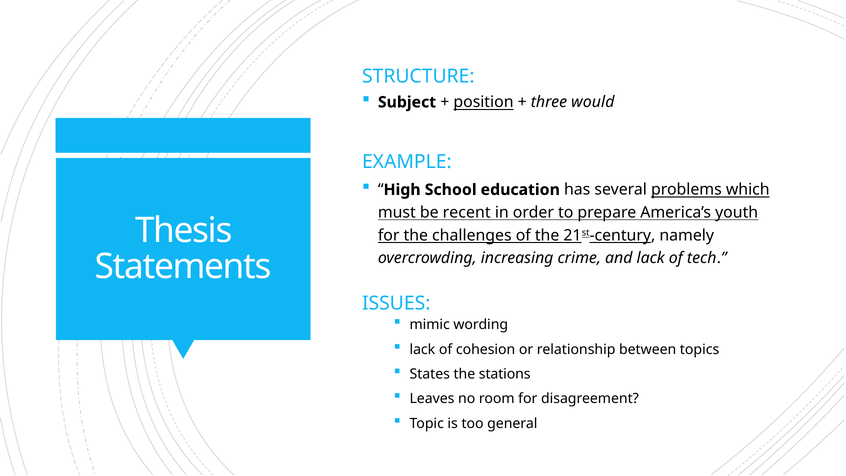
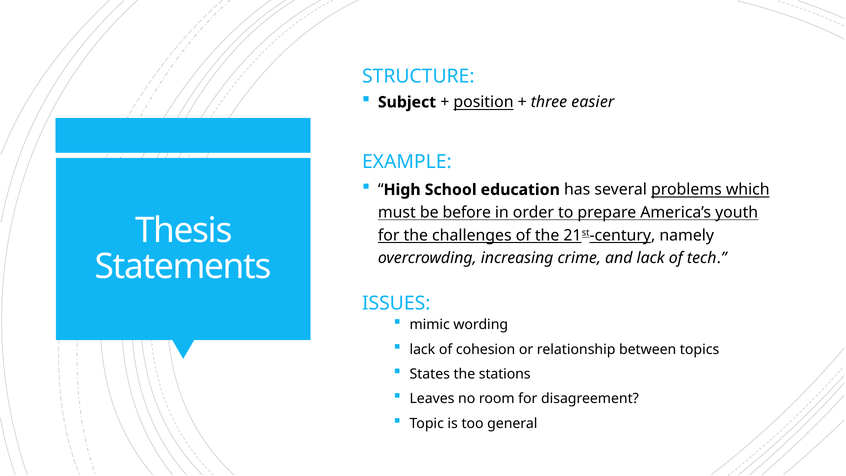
would: would -> easier
recent: recent -> before
